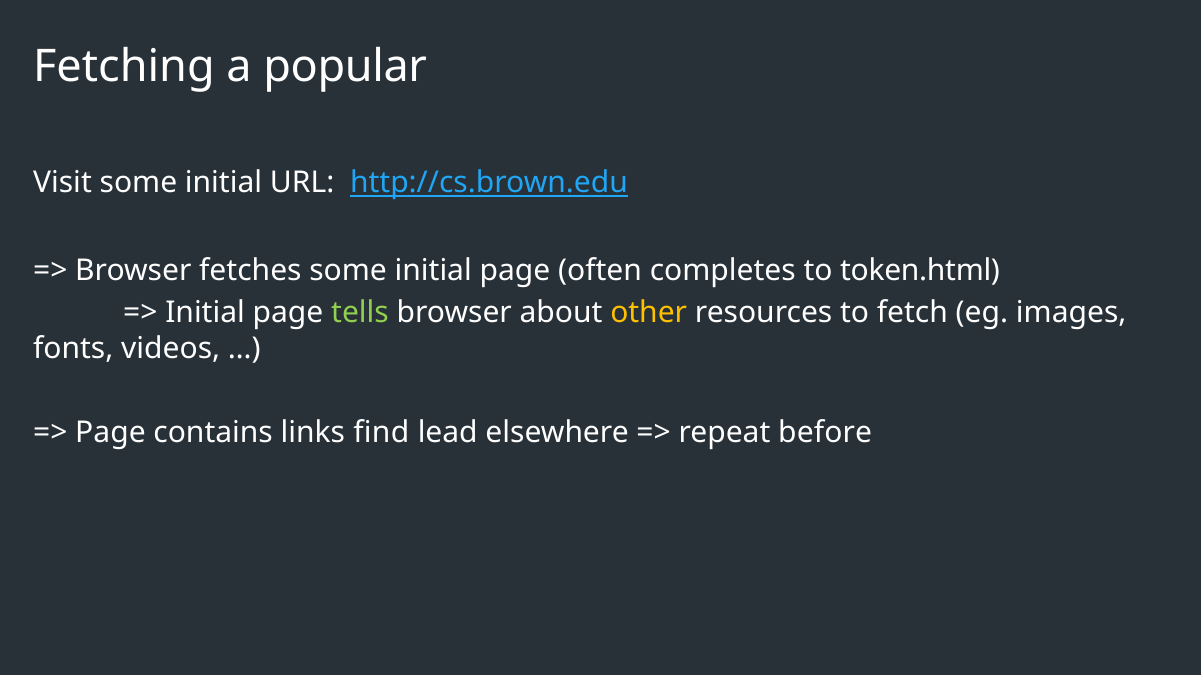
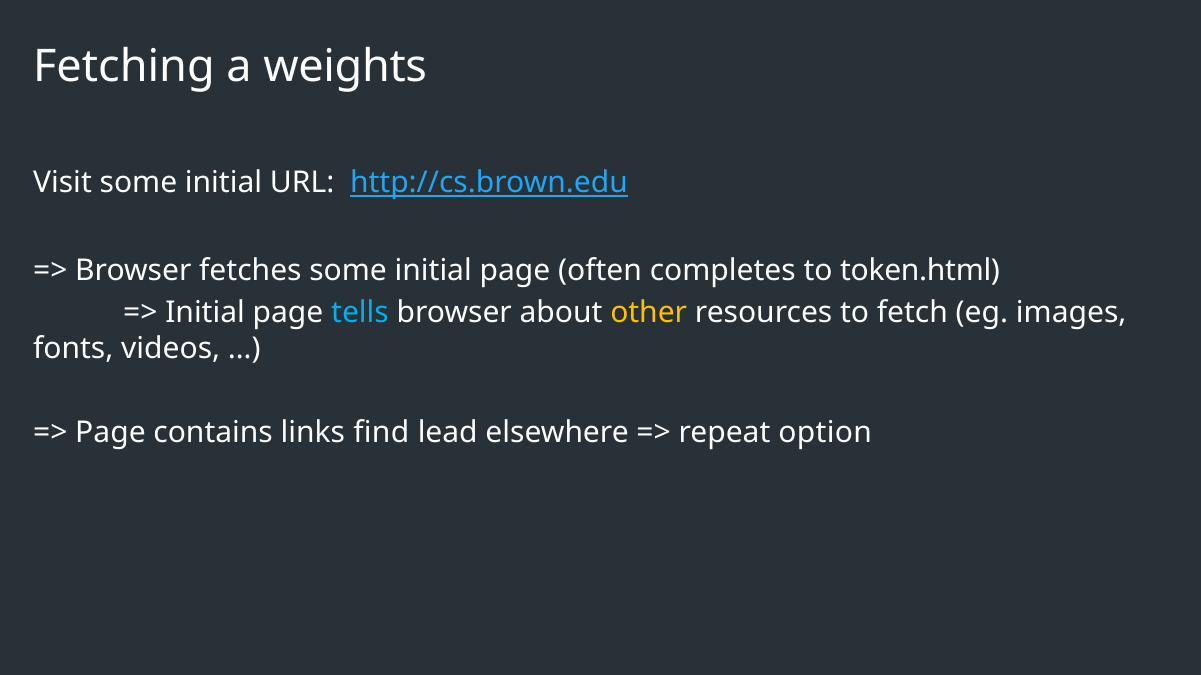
popular: popular -> weights
tells colour: light green -> light blue
before: before -> option
